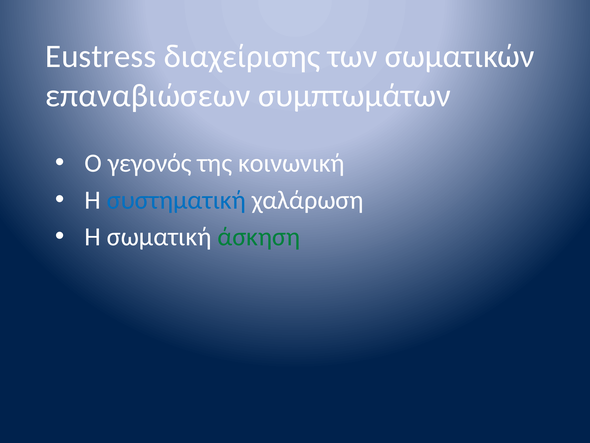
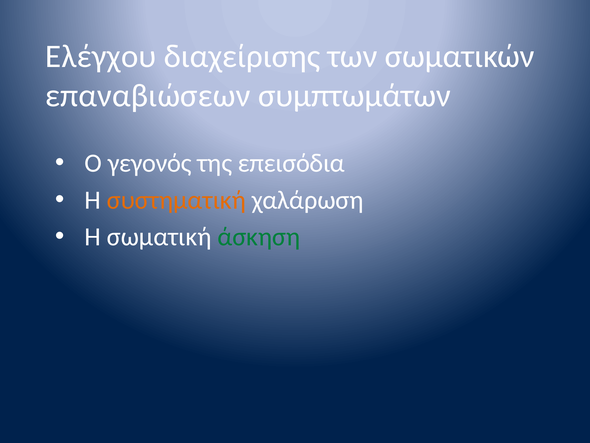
Eustress: Eustress -> Ελέγχου
κοινωνική: κοινωνική -> επεισόδια
συστηματική colour: blue -> orange
